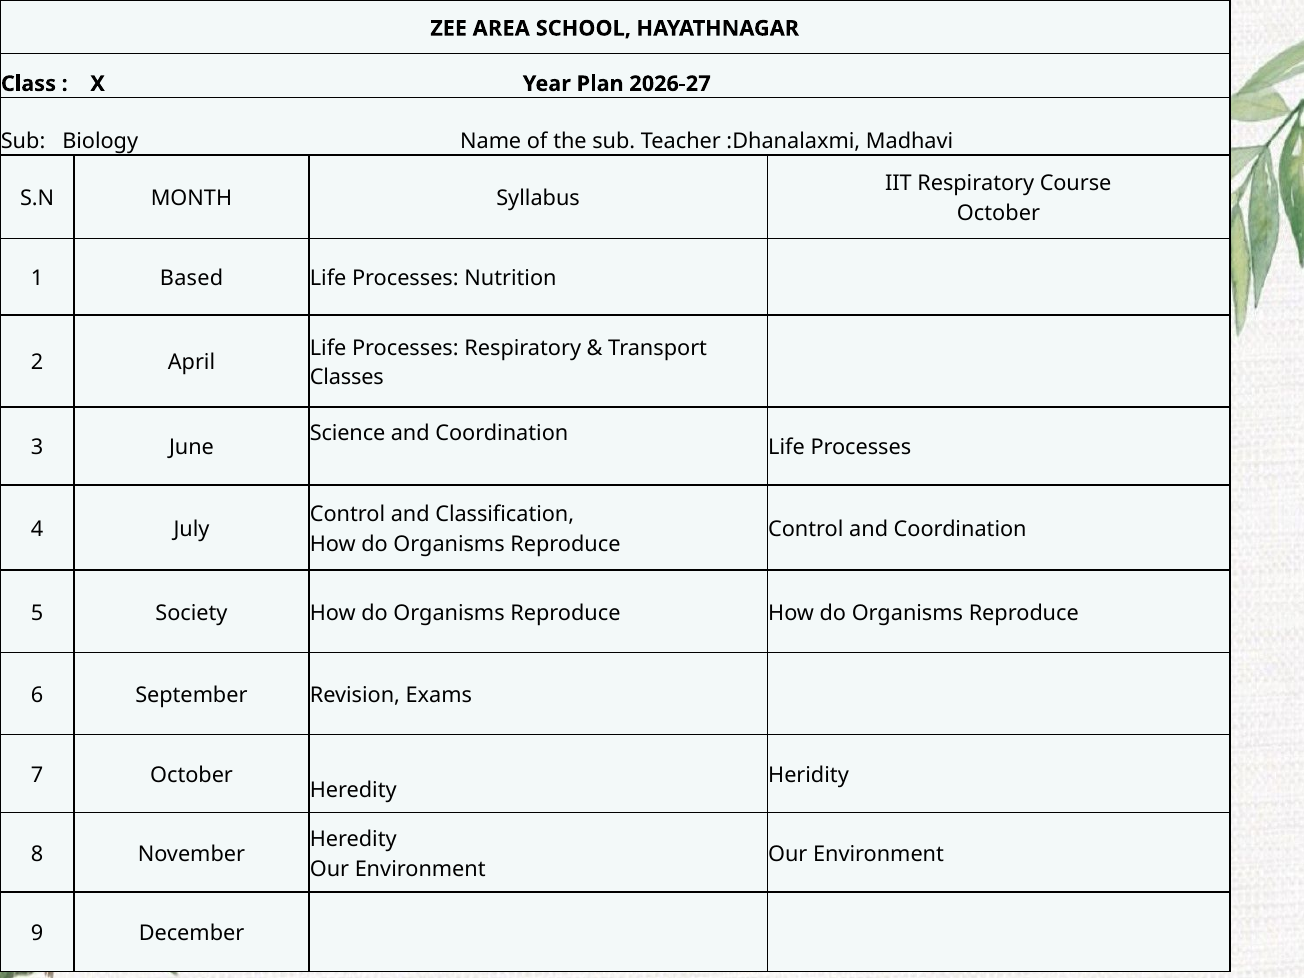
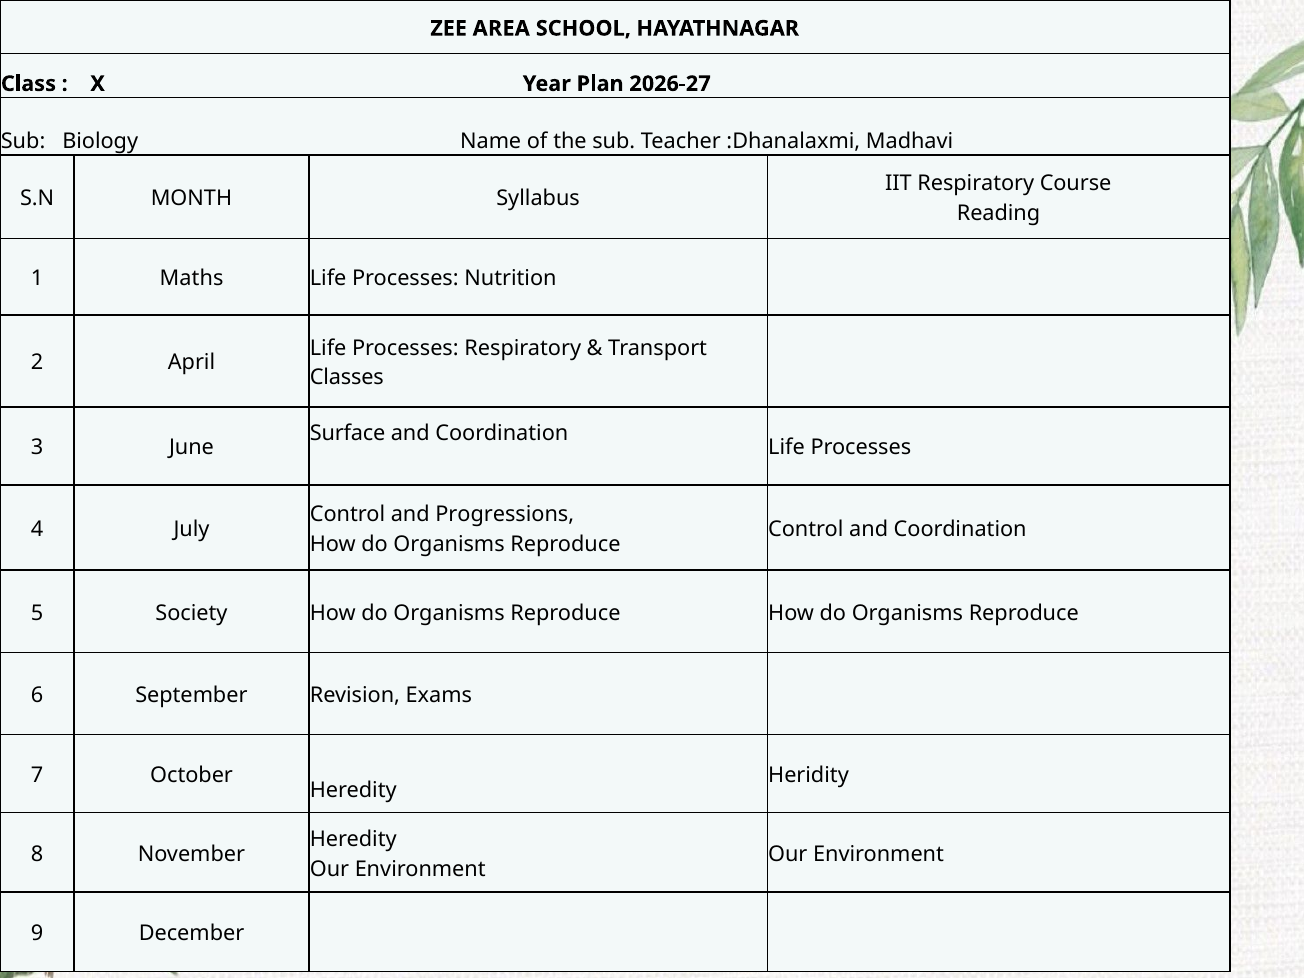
October at (998, 213): October -> Reading
Based: Based -> Maths
Science: Science -> Surface
Classification: Classification -> Progressions
